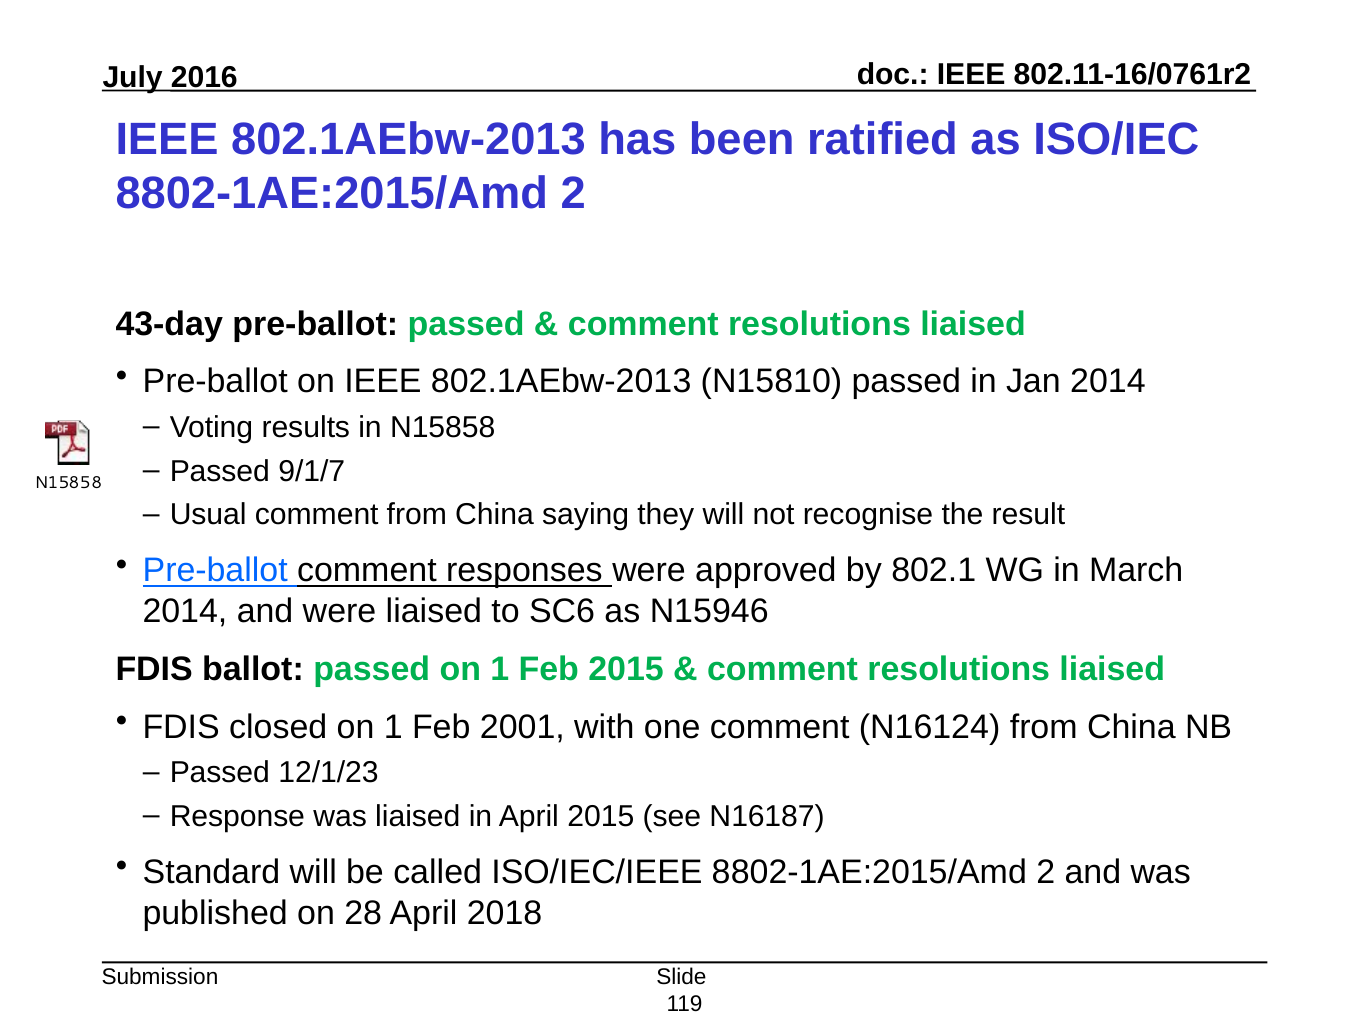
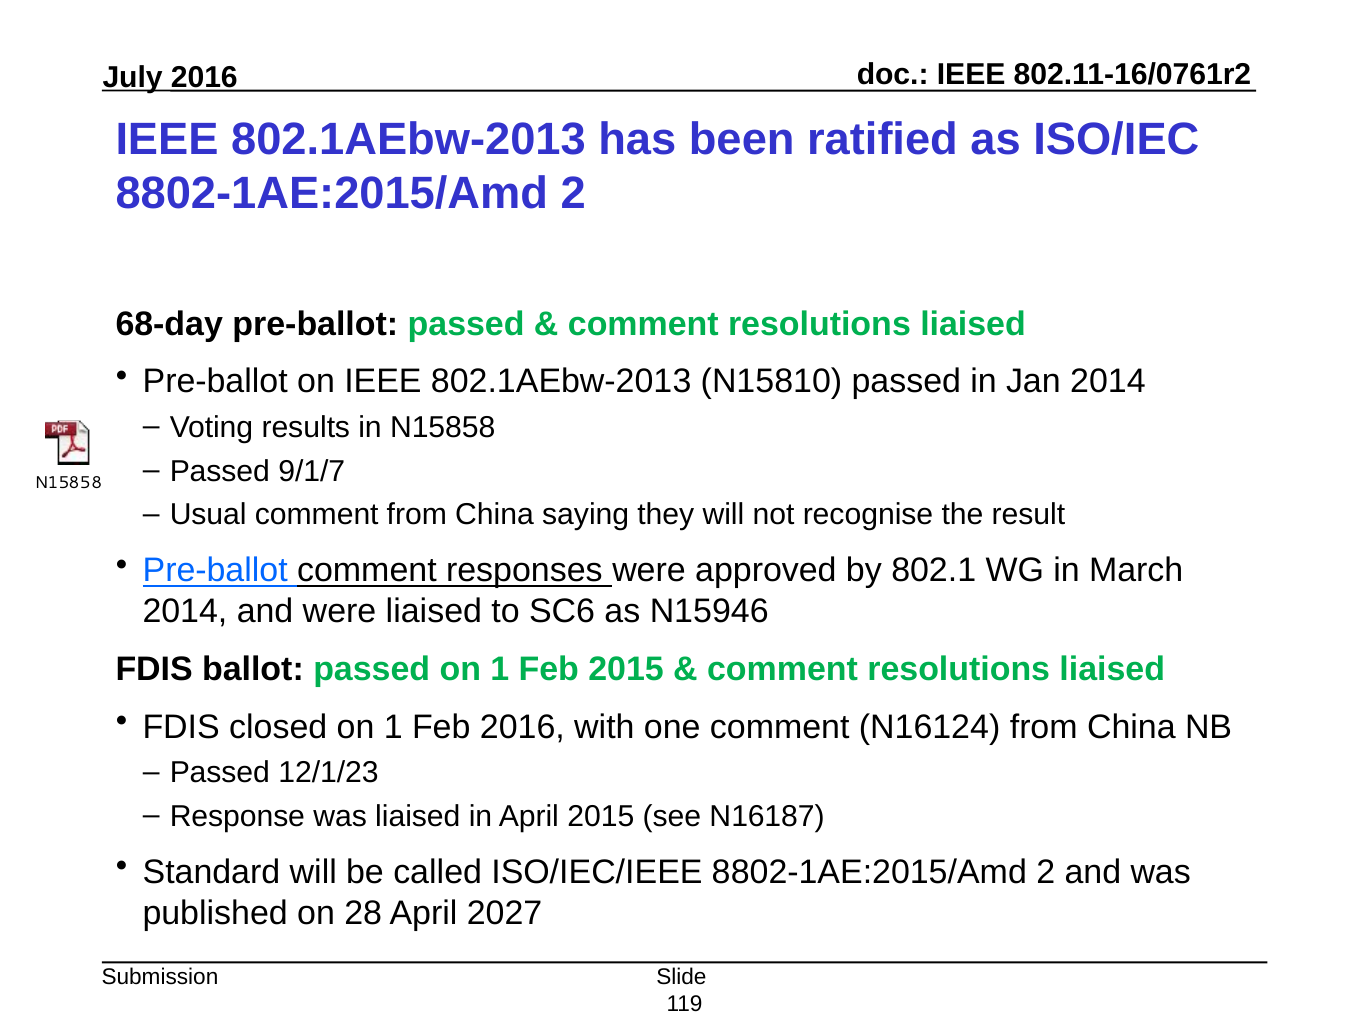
43-day: 43-day -> 68-day
Feb 2001: 2001 -> 2016
2018: 2018 -> 2027
